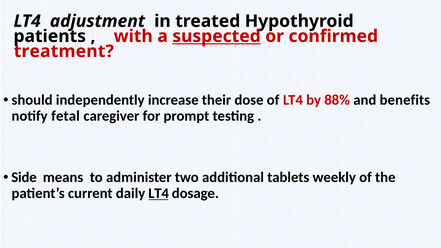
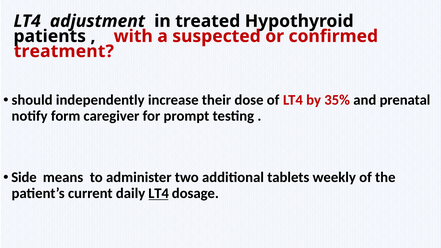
suspected underline: present -> none
88%: 88% -> 35%
benefits: benefits -> prenatal
fetal: fetal -> form
